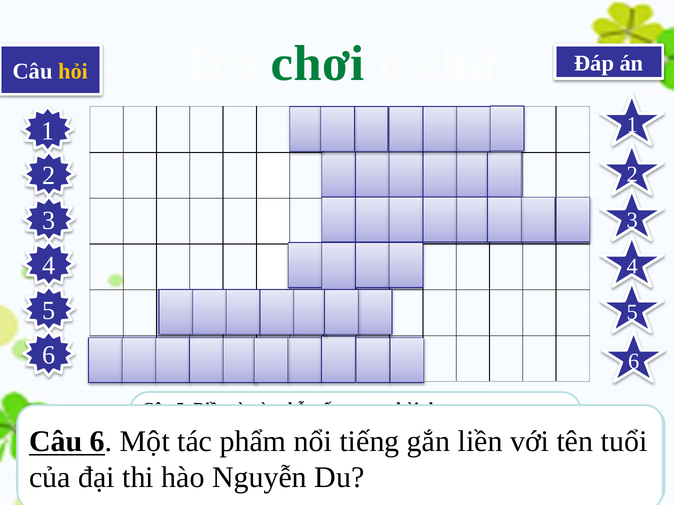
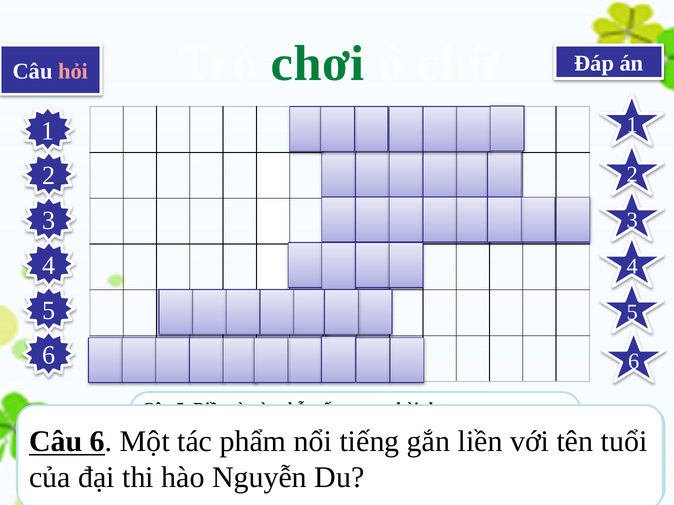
hỏi colour: yellow -> pink
